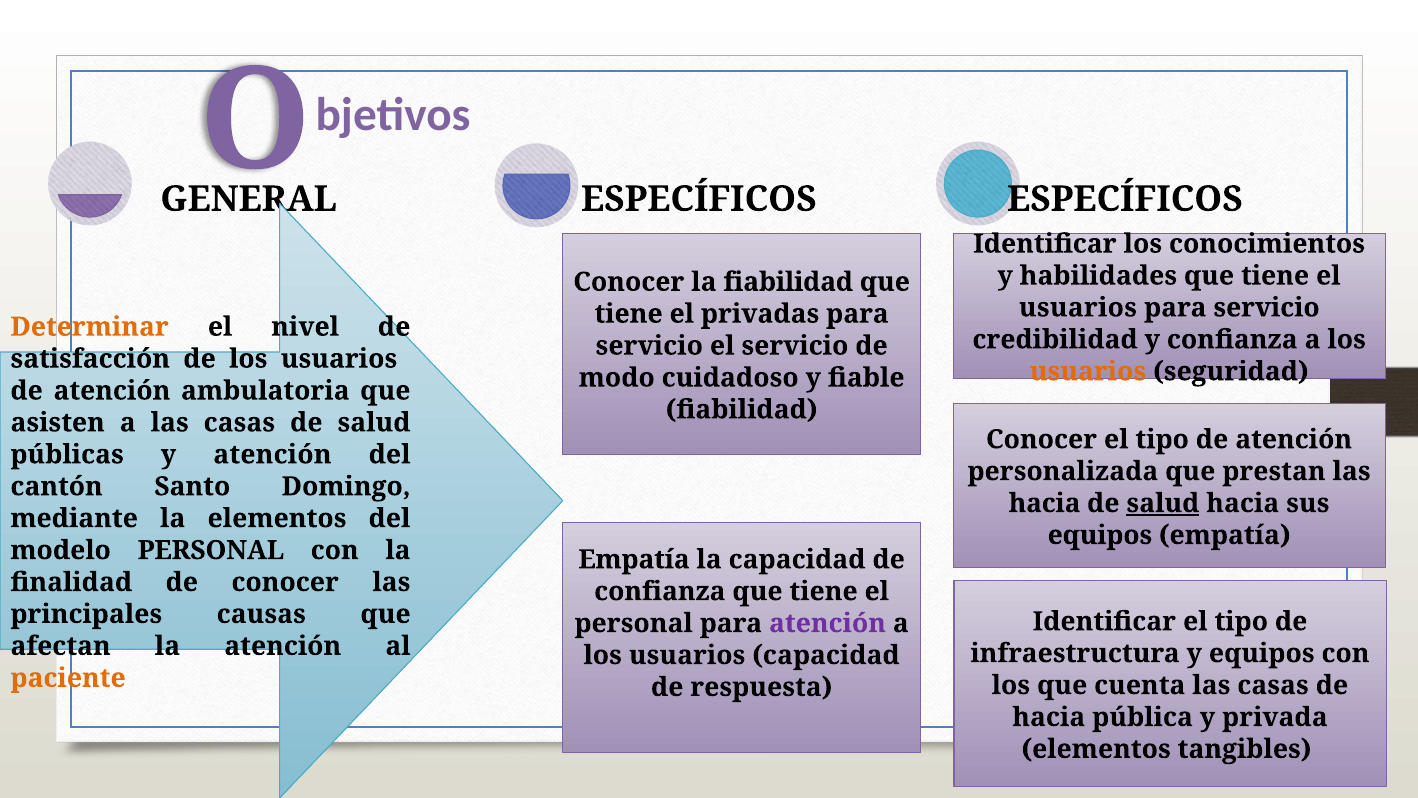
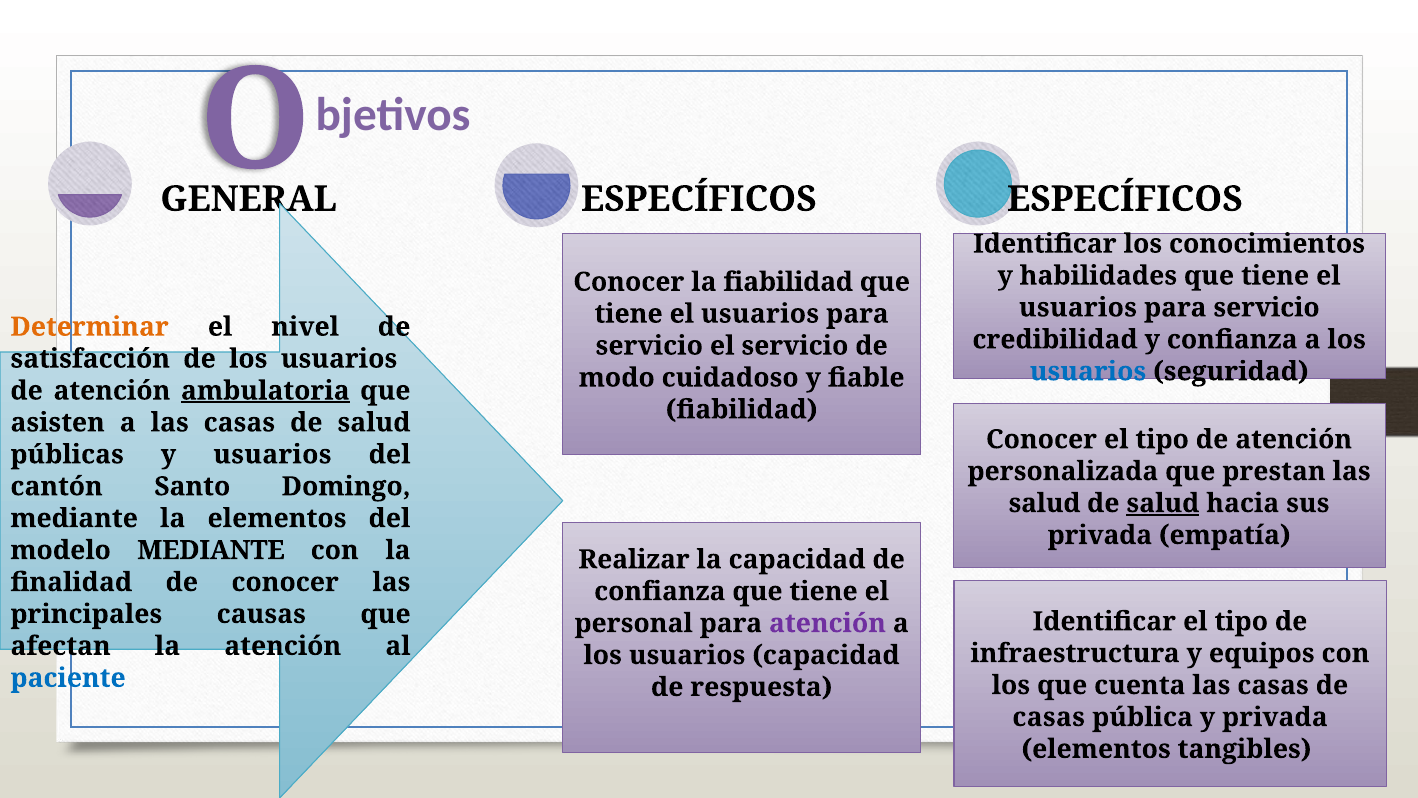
privadas at (760, 314): privadas -> usuarios
usuarios at (1088, 371) colour: orange -> blue
ambulatoria underline: none -> present
y atención: atención -> usuarios
hacia at (1045, 503): hacia -> salud
equipos at (1100, 535): equipos -> privada
modelo PERSONAL: PERSONAL -> MEDIANTE
Empatía at (634, 559): Empatía -> Realizar
paciente colour: orange -> blue
hacia at (1049, 717): hacia -> casas
